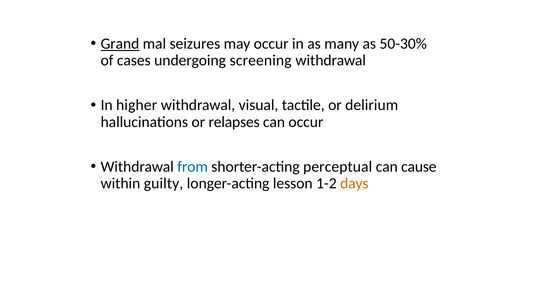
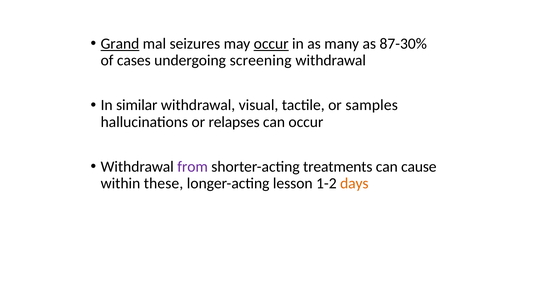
occur at (271, 44) underline: none -> present
50-30%: 50-30% -> 87-30%
higher: higher -> similar
delirium: delirium -> samples
from colour: blue -> purple
perceptual: perceptual -> treatments
guilty: guilty -> these
